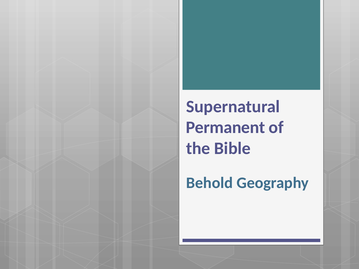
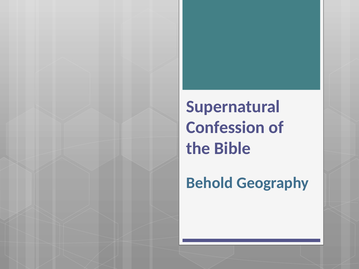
Permanent: Permanent -> Confession
